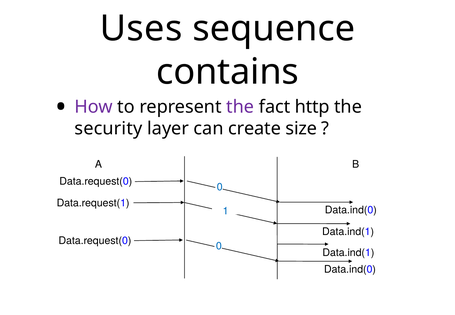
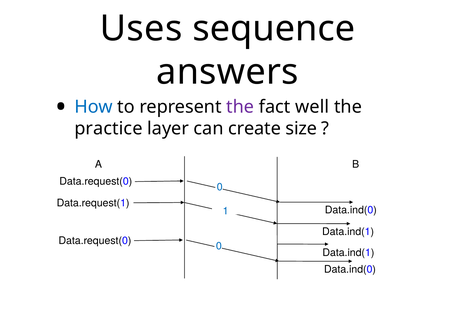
contains: contains -> answers
How colour: purple -> blue
http: http -> well
security: security -> practice
